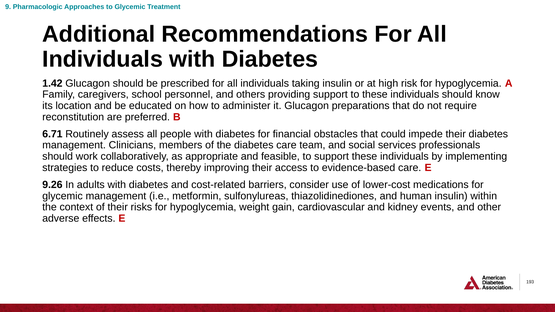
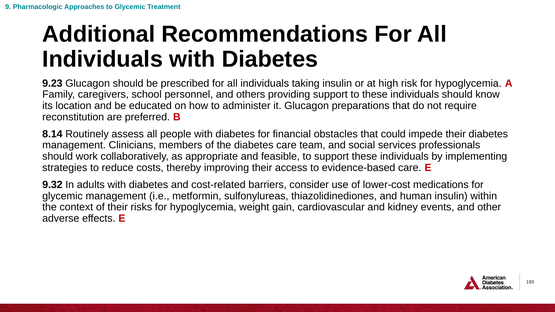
1.42: 1.42 -> 9.23
6.71: 6.71 -> 8.14
9.26: 9.26 -> 9.32
